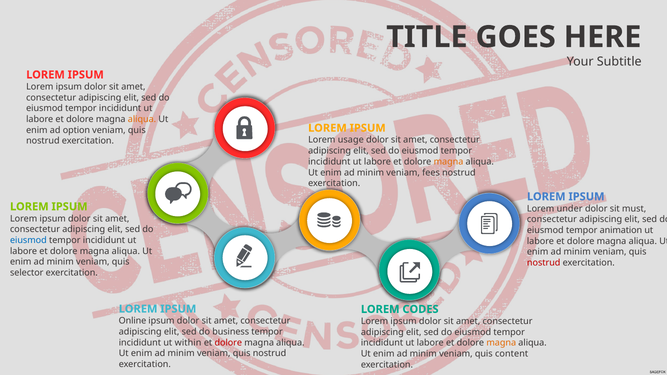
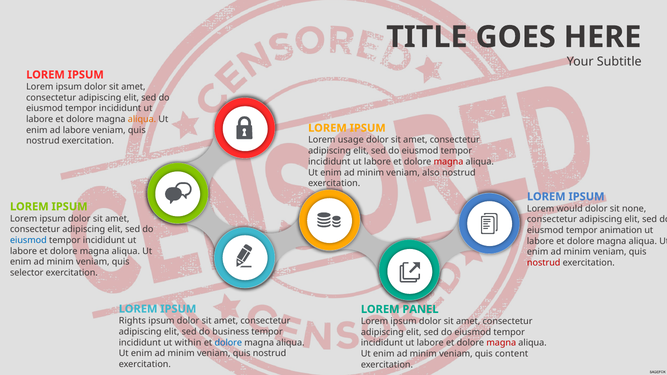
ad option: option -> labore
magna at (448, 162) colour: orange -> red
fees: fees -> also
under: under -> would
must: must -> none
CODES: CODES -> PANEL
Online: Online -> Rights
dolore at (228, 343) colour: red -> blue
magna at (501, 343) colour: orange -> red
